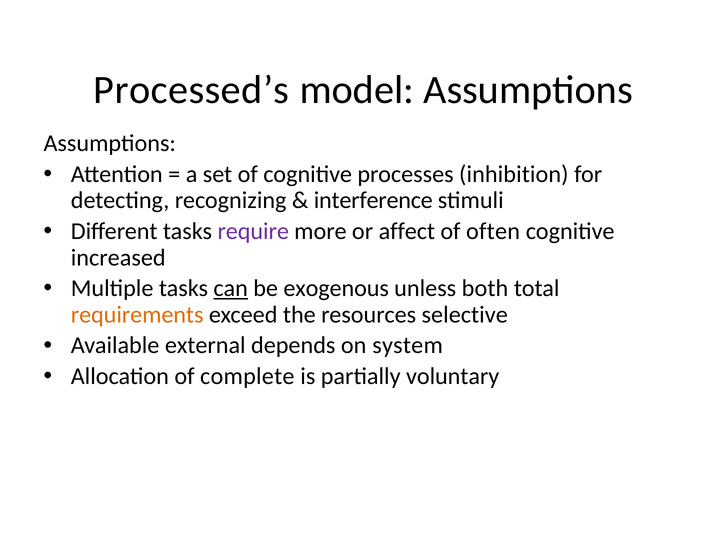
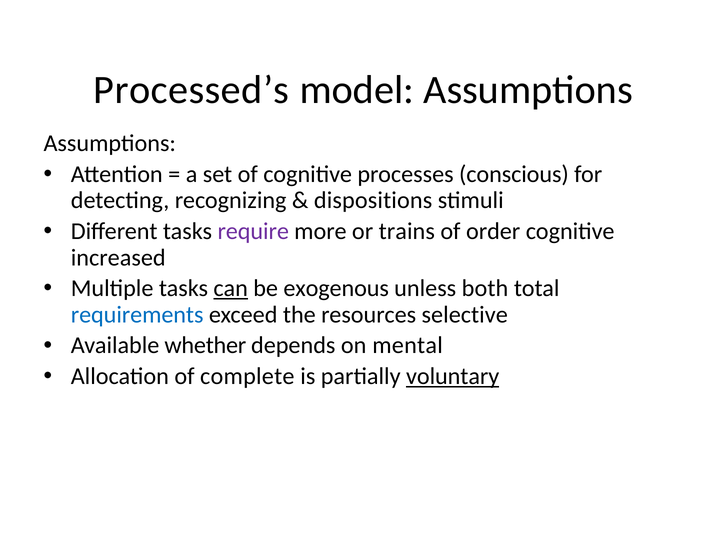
inhibition: inhibition -> conscious
interference: interference -> dispositions
affect: affect -> trains
often: often -> order
requirements colour: orange -> blue
external: external -> whether
system: system -> mental
voluntary underline: none -> present
